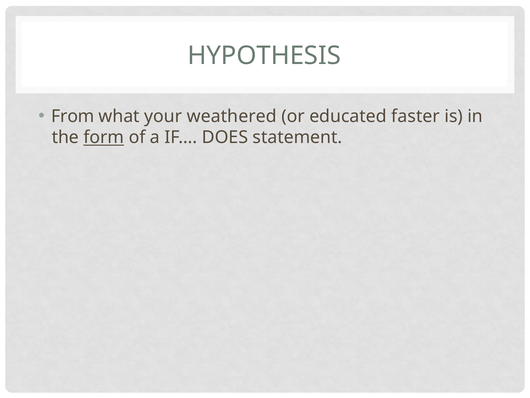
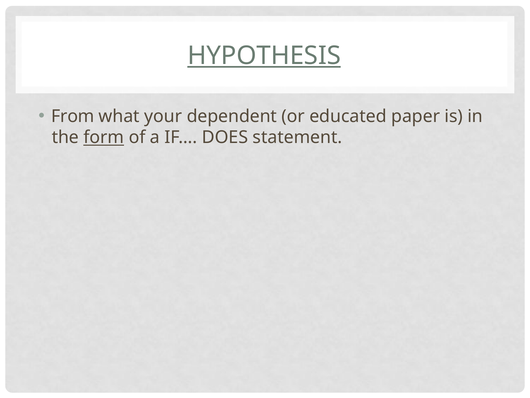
HYPOTHESIS underline: none -> present
weathered: weathered -> dependent
faster: faster -> paper
